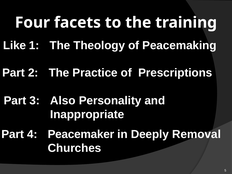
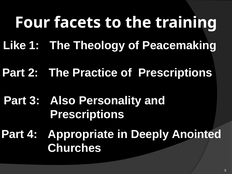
Inappropriate at (87, 114): Inappropriate -> Prescriptions
Peacemaker: Peacemaker -> Appropriate
Removal: Removal -> Anointed
